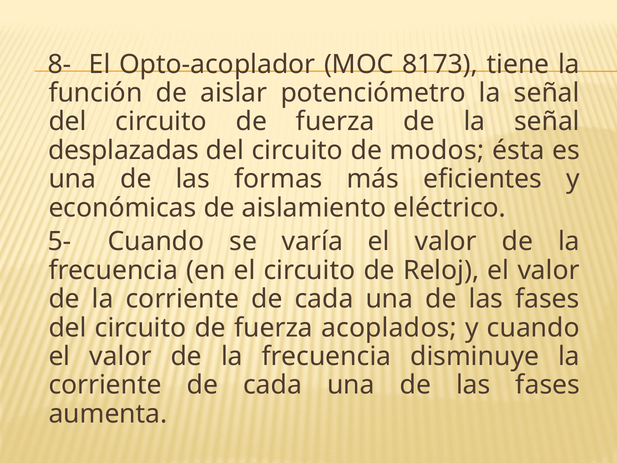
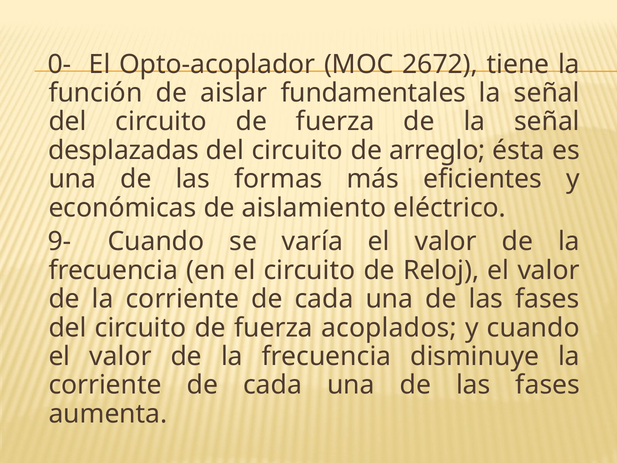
8-: 8- -> 0-
8173: 8173 -> 2672
potenciómetro: potenciómetro -> fundamentales
modos: modos -> arreglo
5-: 5- -> 9-
